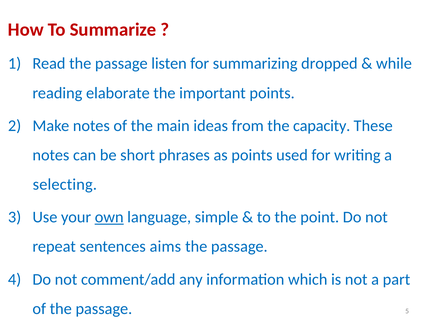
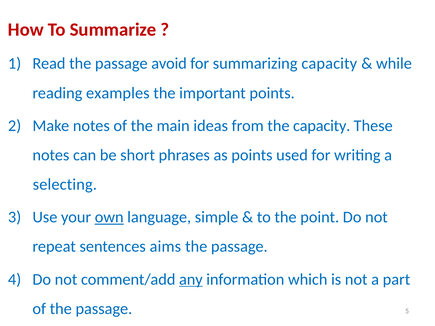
listen: listen -> avoid
summarizing dropped: dropped -> capacity
elaborate: elaborate -> examples
any underline: none -> present
